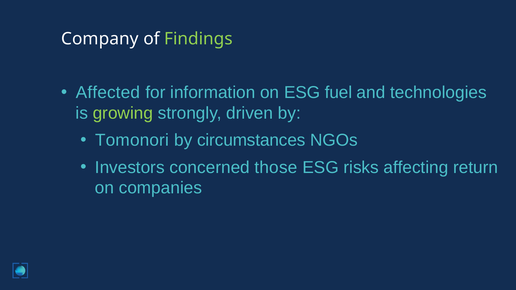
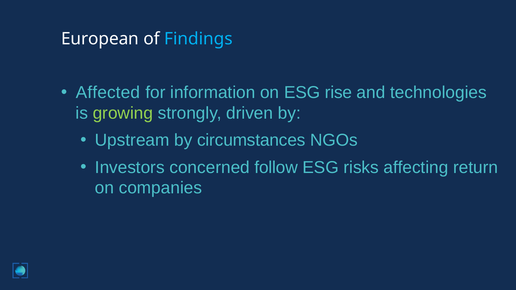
Company: Company -> European
Findings colour: light green -> light blue
fuel: fuel -> rise
Tomonori: Tomonori -> Upstream
those: those -> follow
